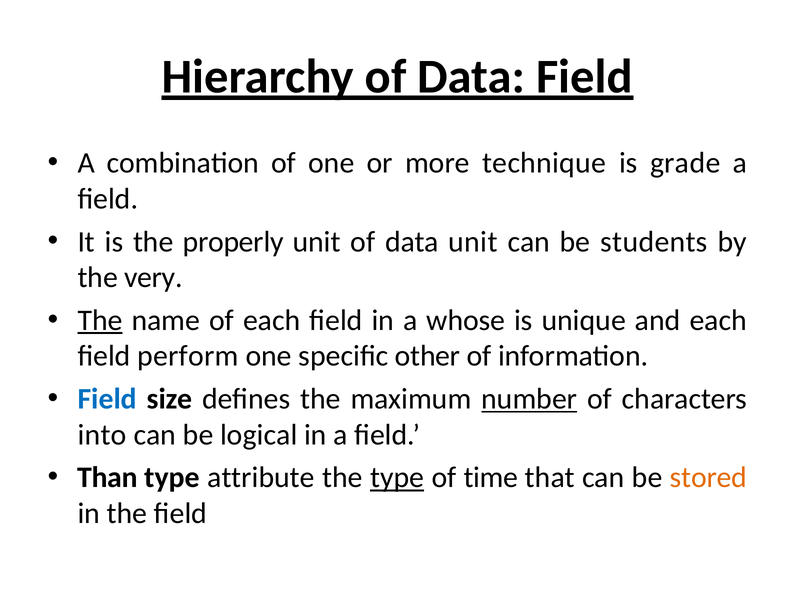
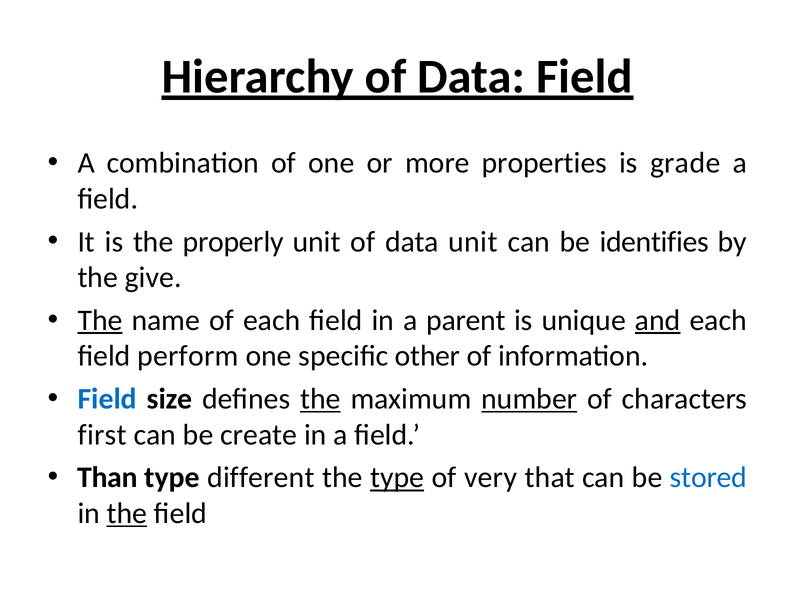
technique: technique -> properties
students: students -> identifies
very: very -> give
whose: whose -> parent
and underline: none -> present
the at (320, 399) underline: none -> present
into: into -> first
logical: logical -> create
attribute: attribute -> different
time: time -> very
stored colour: orange -> blue
the at (127, 514) underline: none -> present
